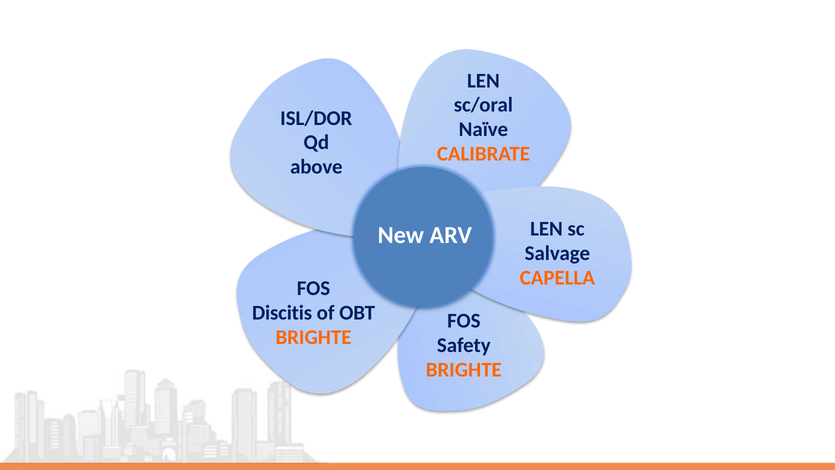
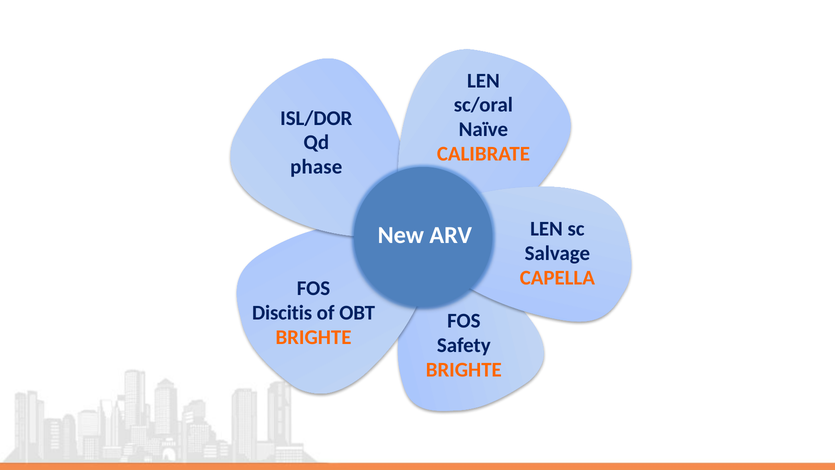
above: above -> phase
